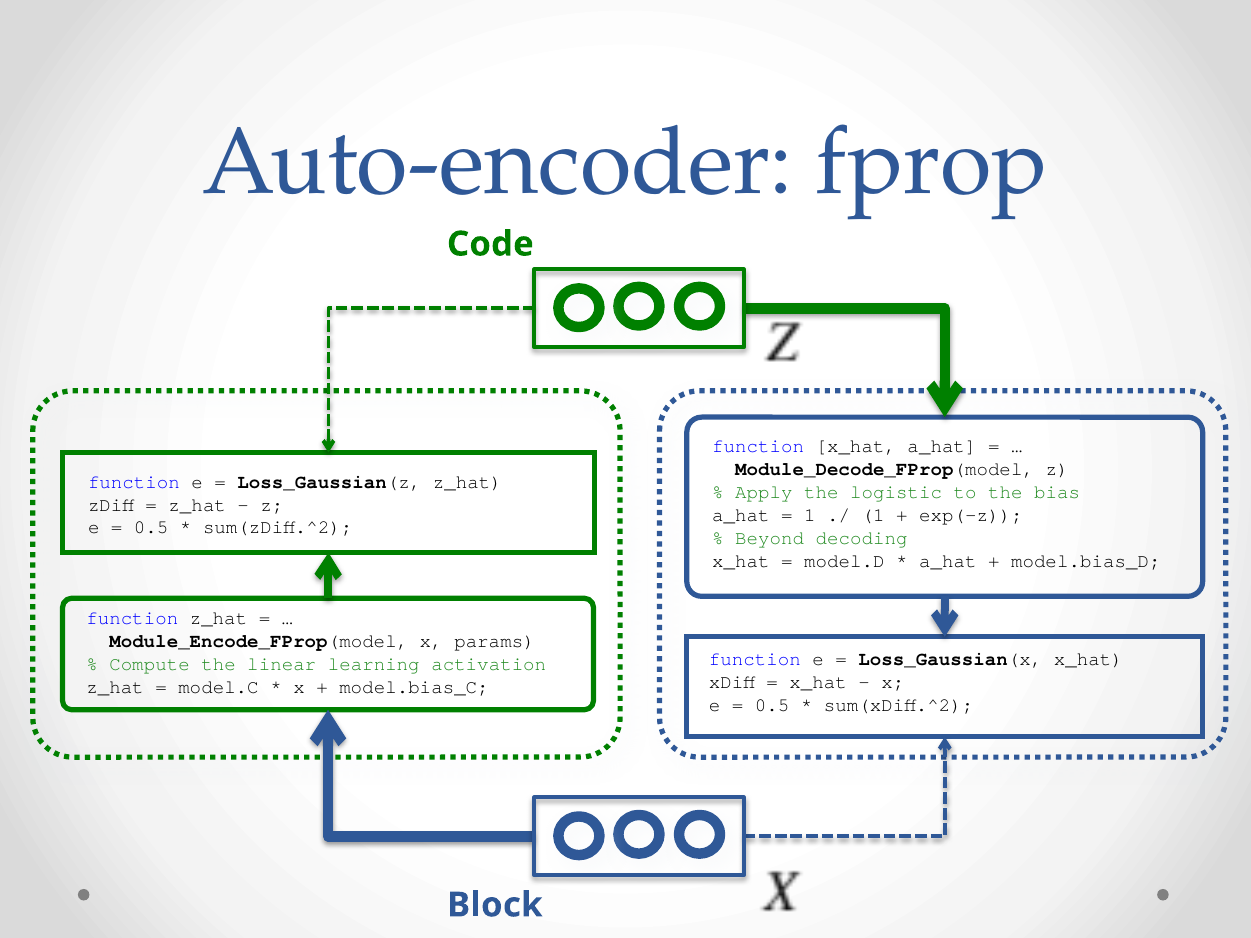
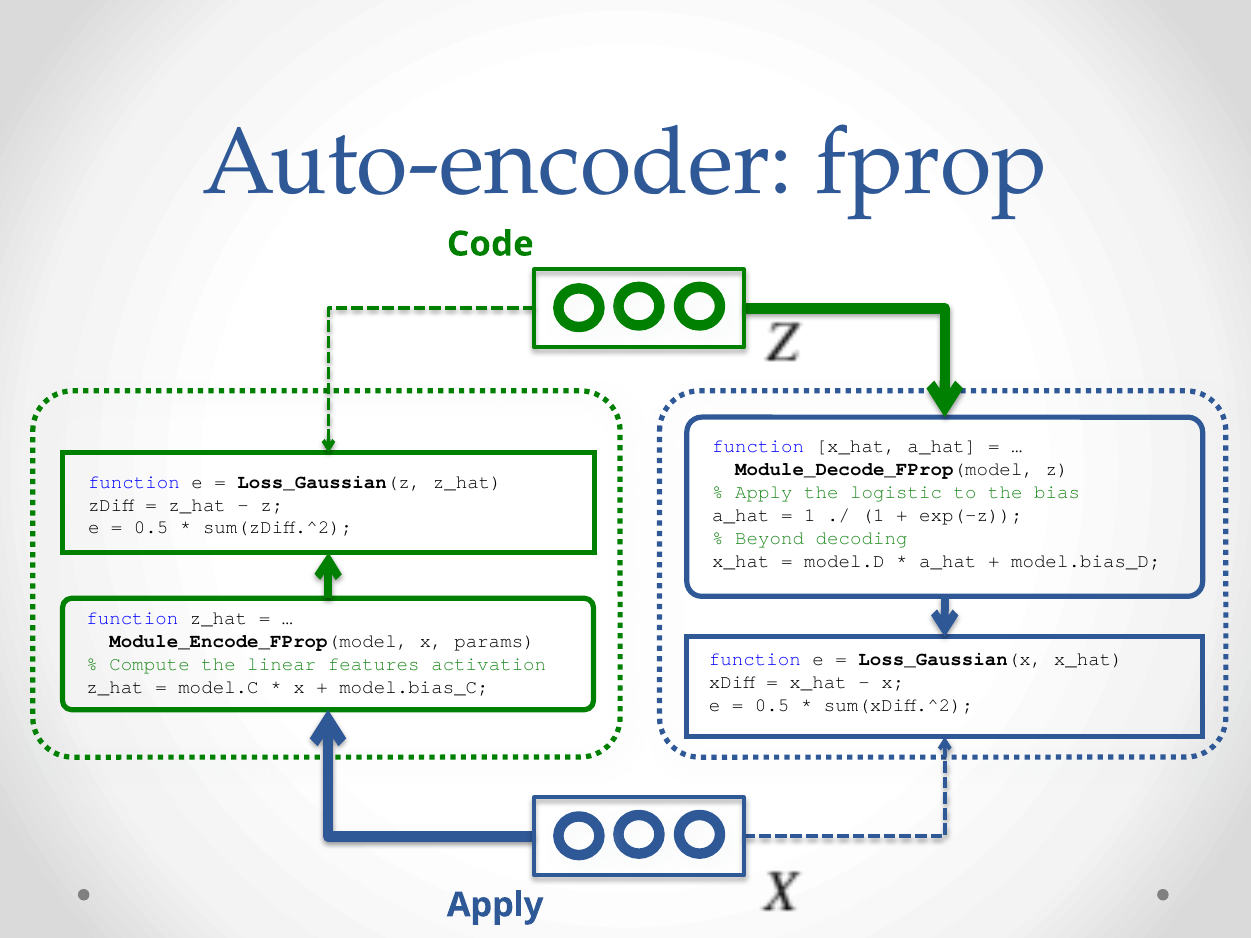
learning: learning -> features
Block at (495, 905): Block -> Apply
